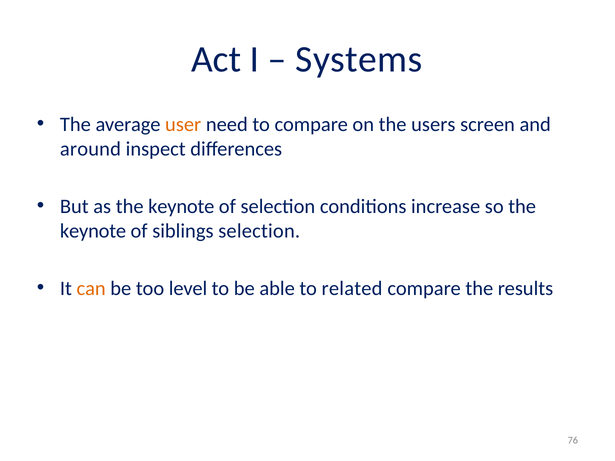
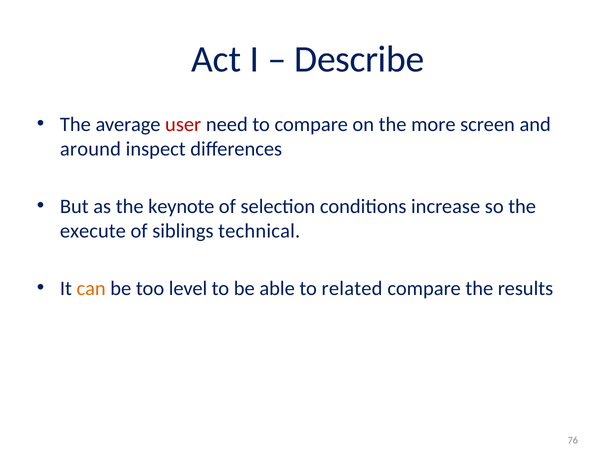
Systems: Systems -> Describe
user colour: orange -> red
users: users -> more
keynote at (93, 231): keynote -> execute
siblings selection: selection -> technical
